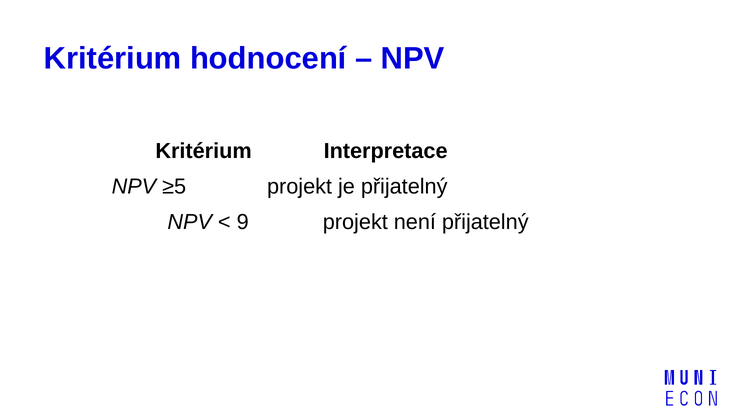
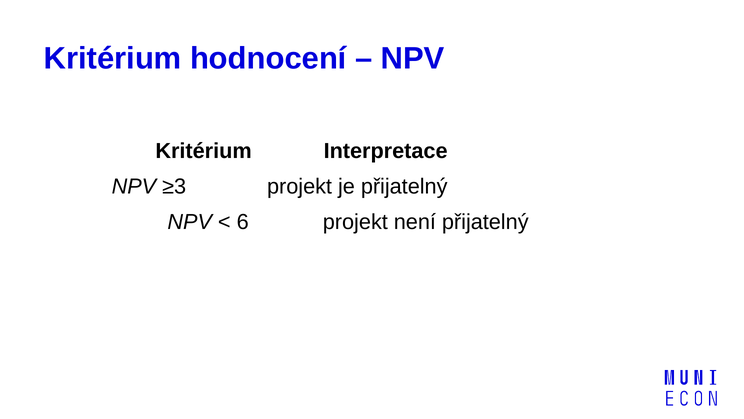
≥5: ≥5 -> ≥3
9: 9 -> 6
